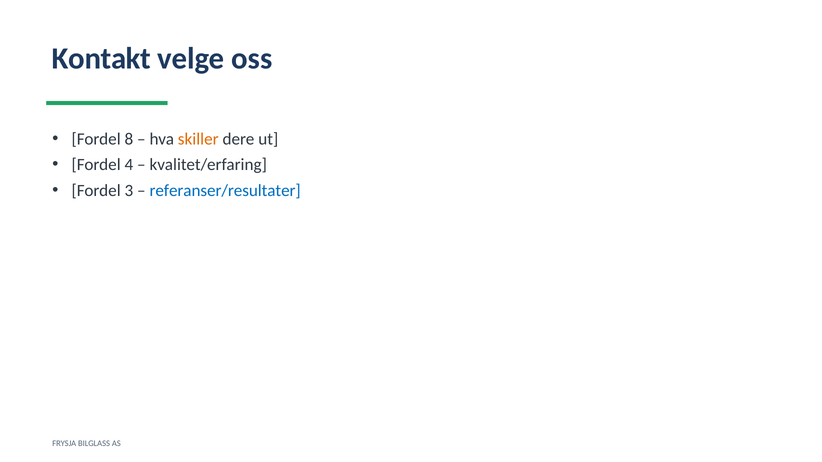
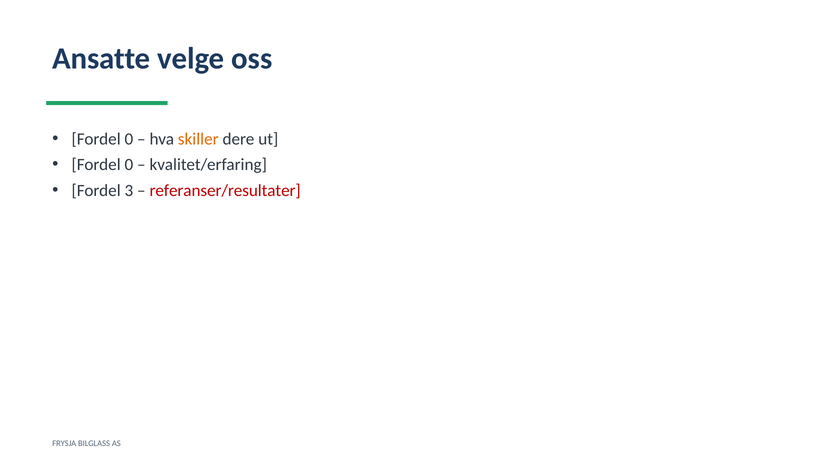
Kontakt: Kontakt -> Ansatte
8 at (129, 139): 8 -> 0
4 at (129, 165): 4 -> 0
referanser/resultater colour: blue -> red
